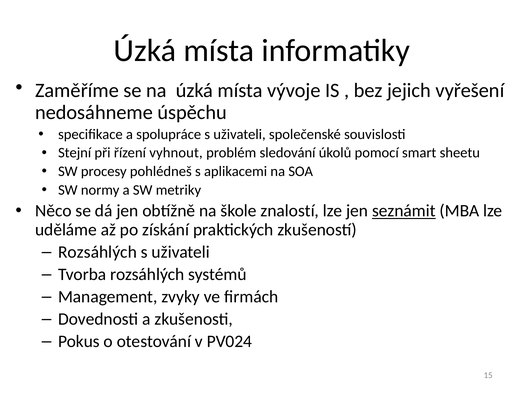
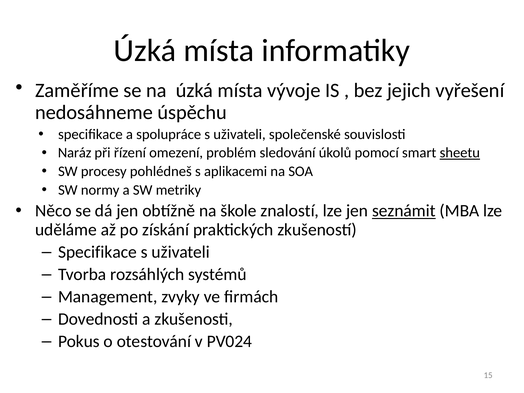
Stejní: Stejní -> Naráz
vyhnout: vyhnout -> omezení
sheetu underline: none -> present
Rozsáhlých at (97, 252): Rozsáhlých -> Specifikace
